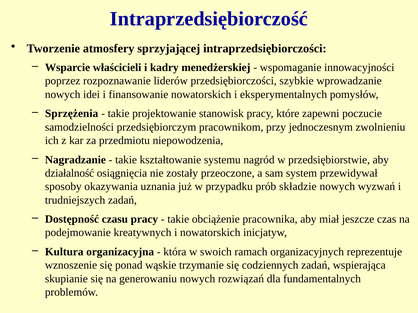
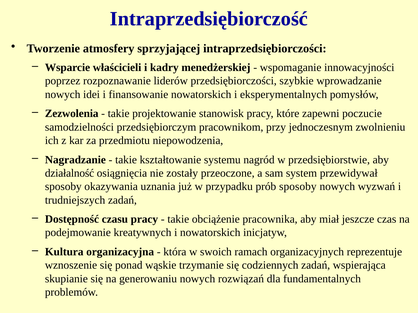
Sprzężenia: Sprzężenia -> Zezwolenia
prób składzie: składzie -> sposoby
